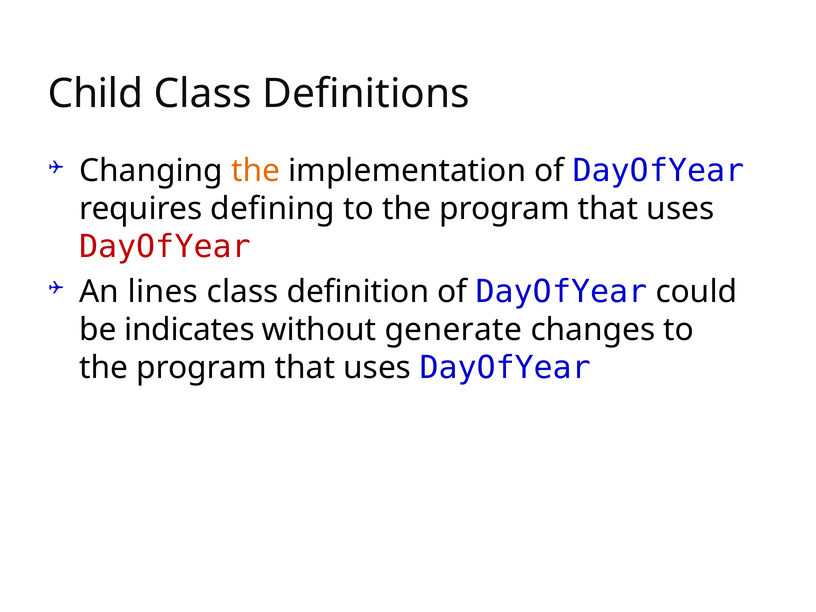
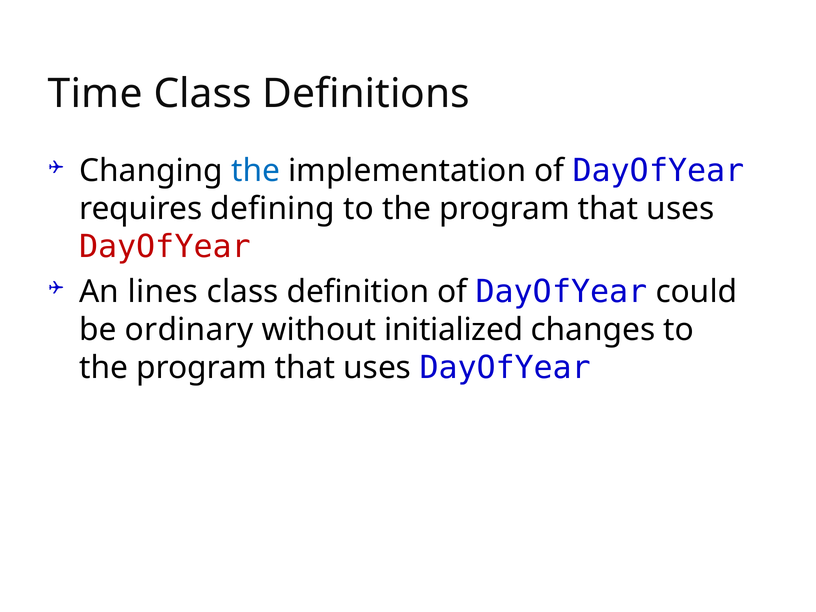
Child: Child -> Time
the at (256, 171) colour: orange -> blue
indicates: indicates -> ordinary
generate: generate -> initialized
